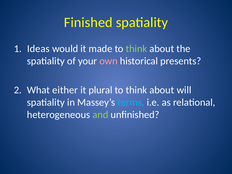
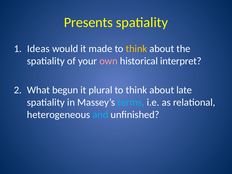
Finished: Finished -> Presents
think at (136, 49) colour: light green -> yellow
presents: presents -> interpret
either: either -> begun
will: will -> late
and colour: light green -> light blue
